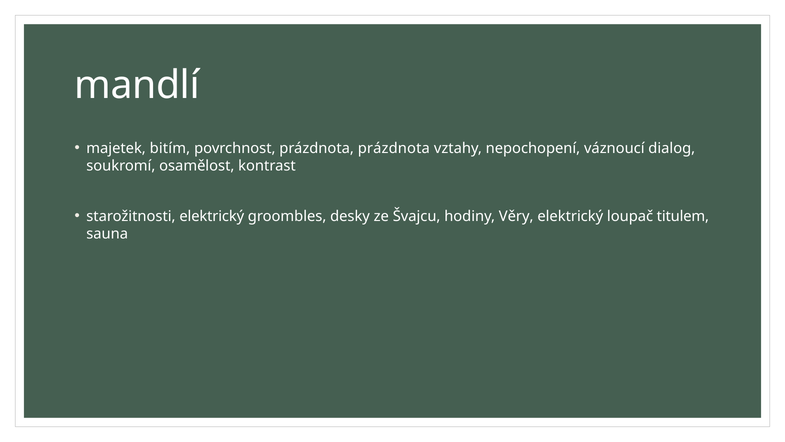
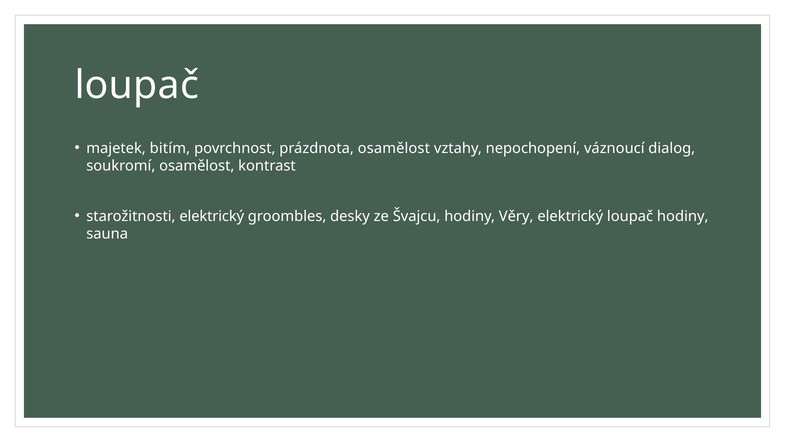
mandlí at (137, 85): mandlí -> loupač
prázdnota prázdnota: prázdnota -> osamělost
loupač titulem: titulem -> hodiny
